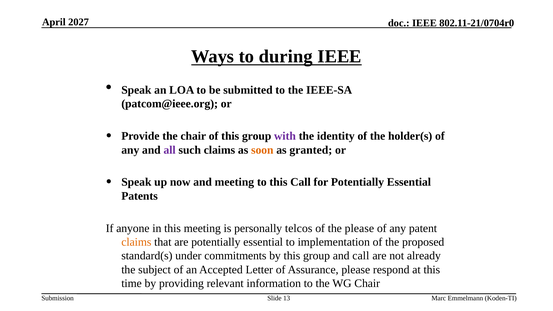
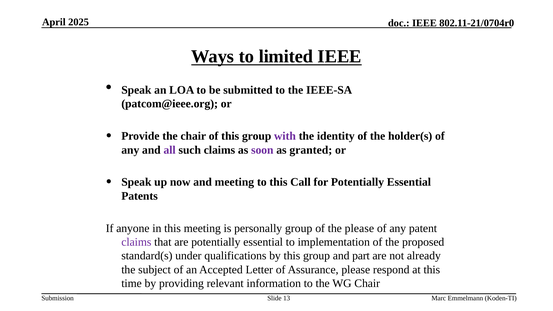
2027: 2027 -> 2025
during: during -> limited
soon colour: orange -> purple
personally telcos: telcos -> group
claims at (136, 242) colour: orange -> purple
commitments: commitments -> qualifications
and call: call -> part
